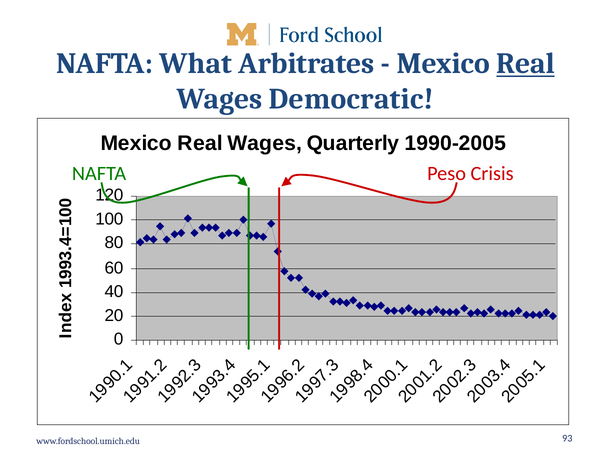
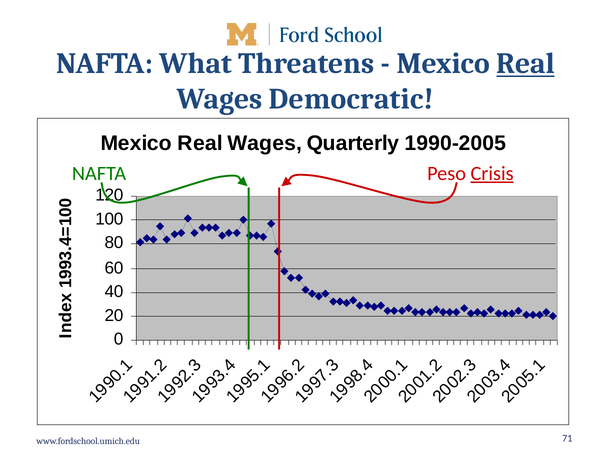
Arbitrates: Arbitrates -> Threatens
Crisis underline: none -> present
93: 93 -> 71
